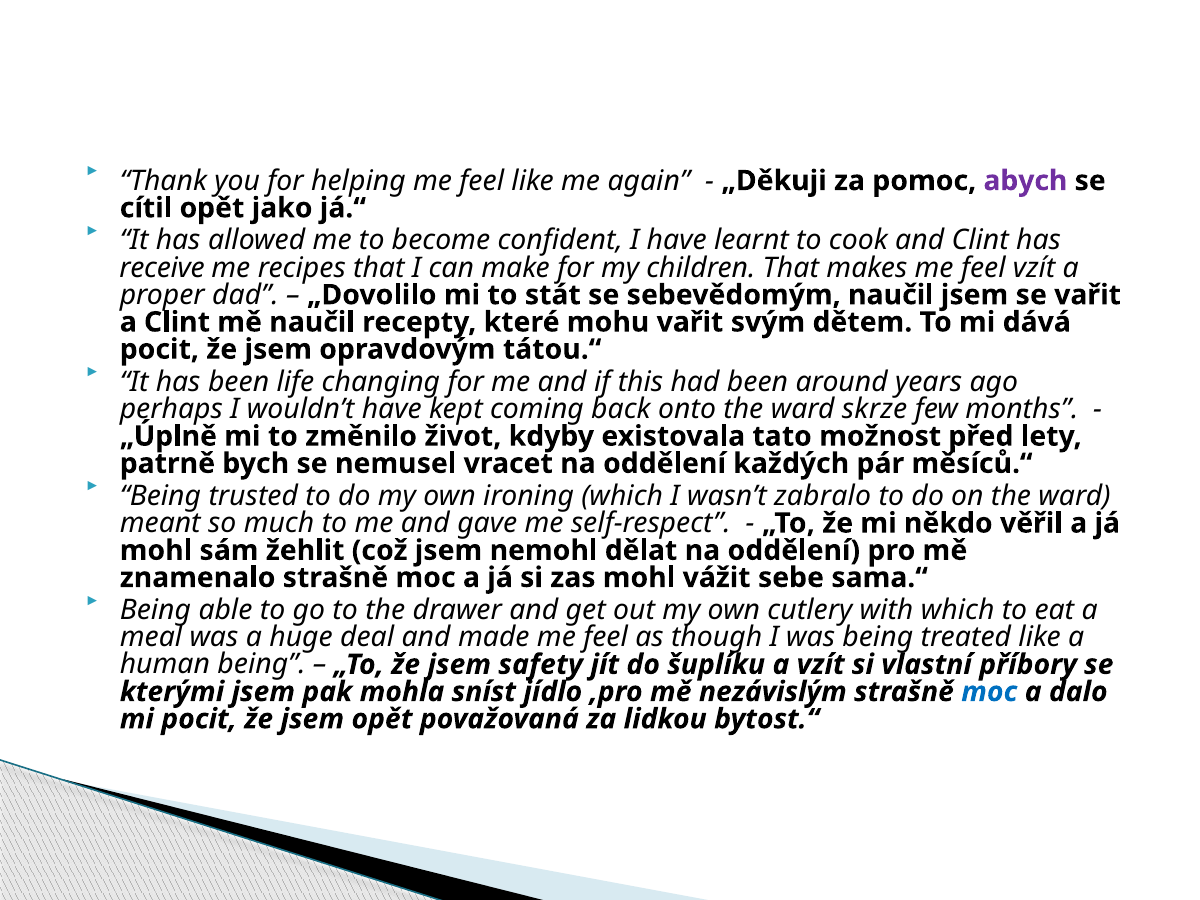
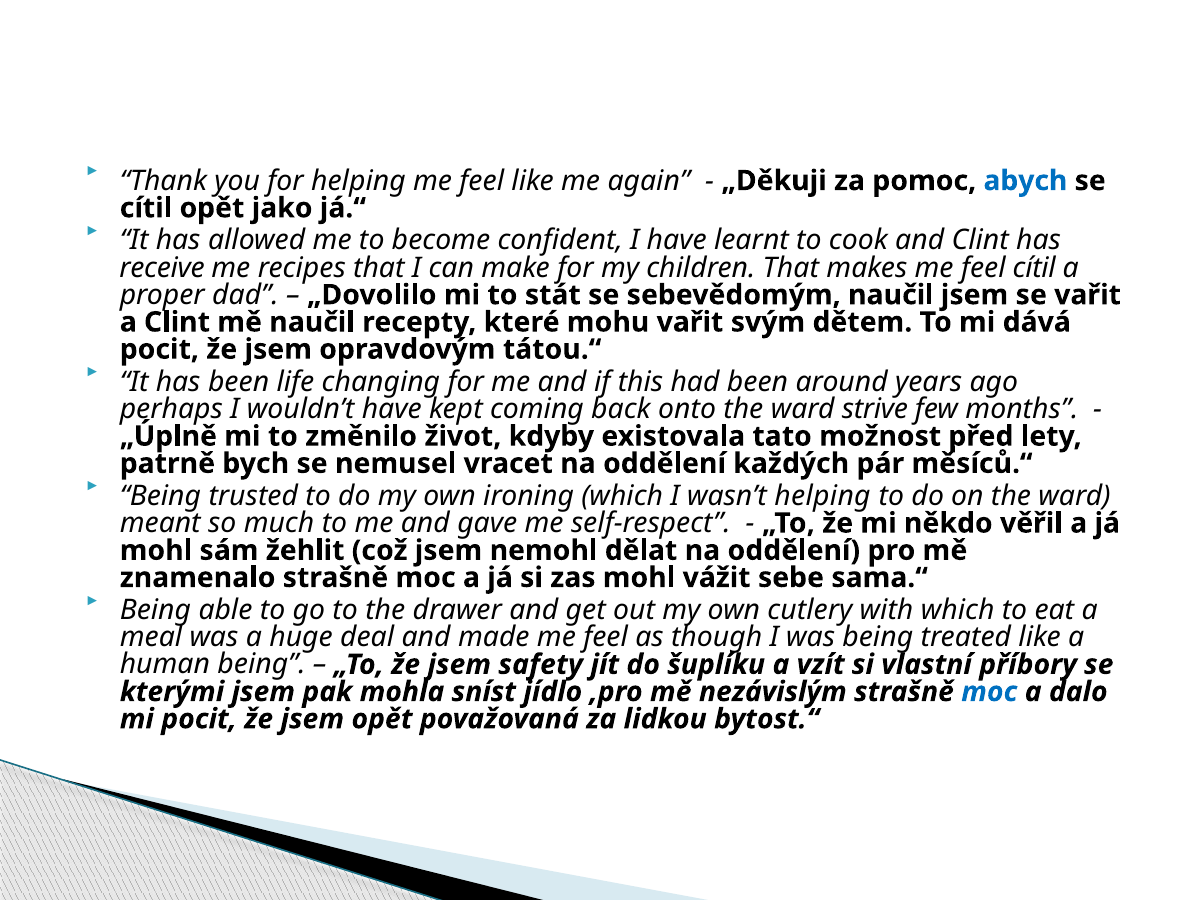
abych colour: purple -> blue
feel vzít: vzít -> cítil
skrze: skrze -> strive
wasn’t zabralo: zabralo -> helping
